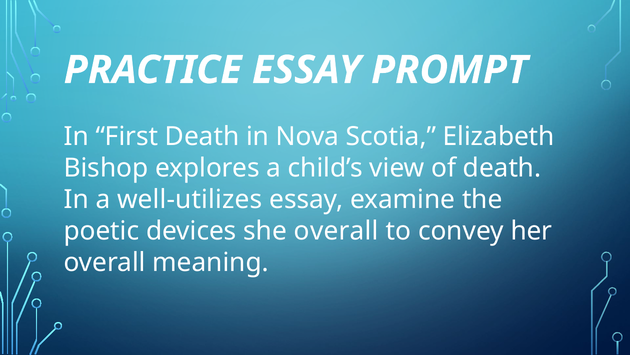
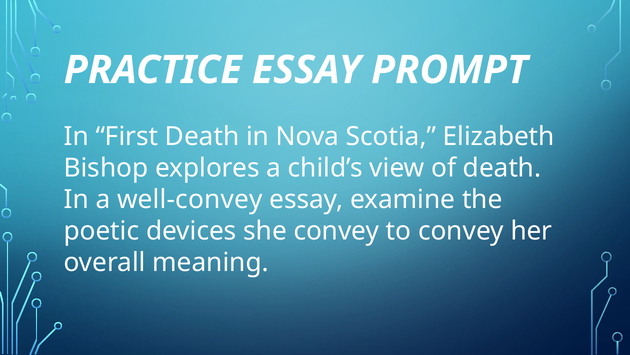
well-utilizes: well-utilizes -> well-convey
she overall: overall -> convey
